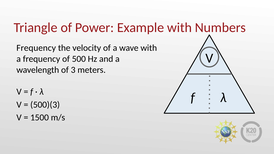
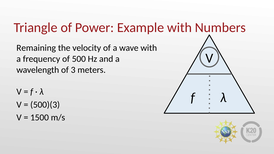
Frequency at (36, 48): Frequency -> Remaining
